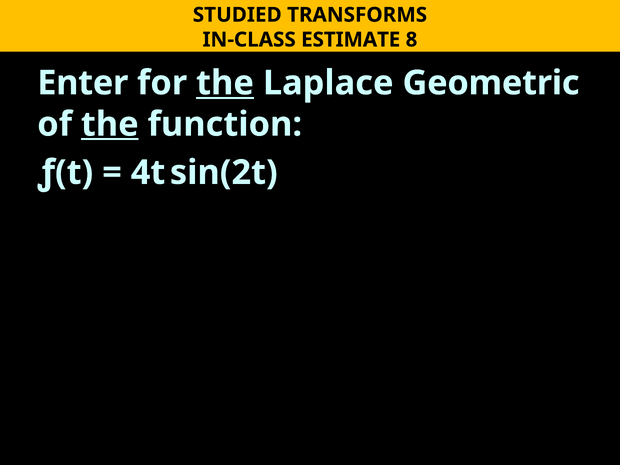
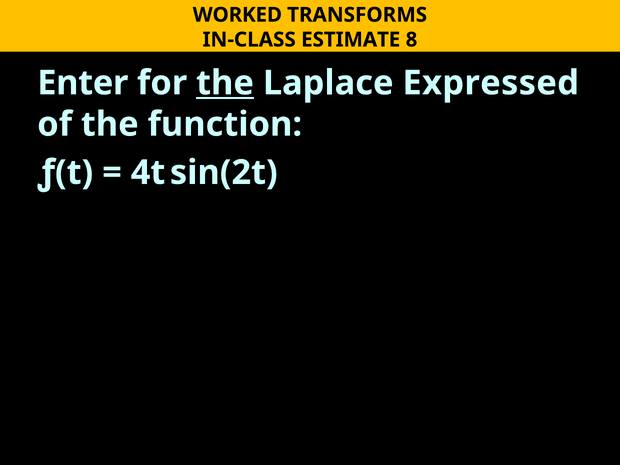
STUDIED: STUDIED -> WORKED
Geometric: Geometric -> Expressed
the at (110, 124) underline: present -> none
